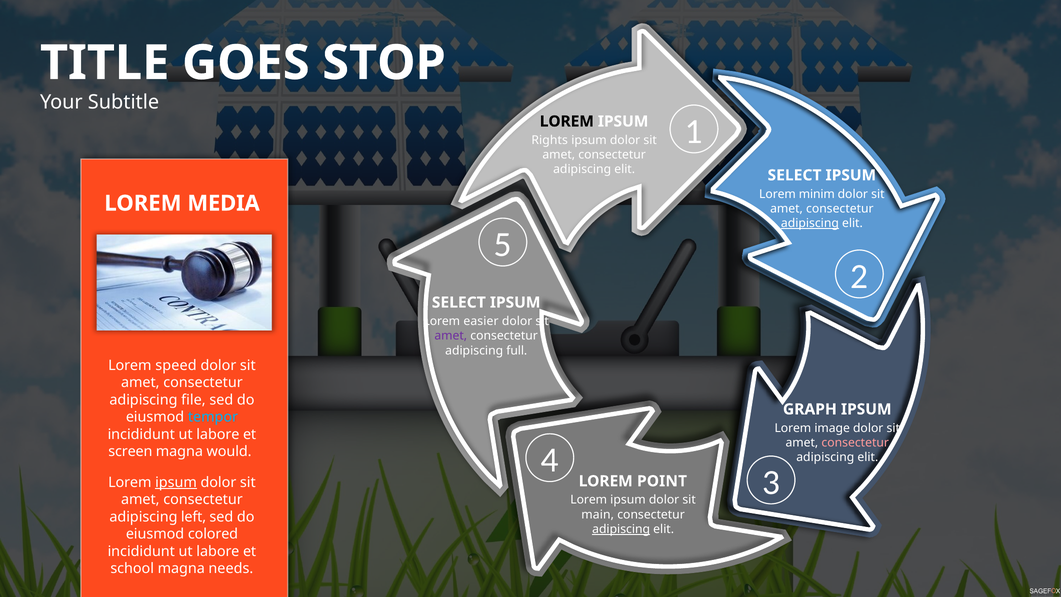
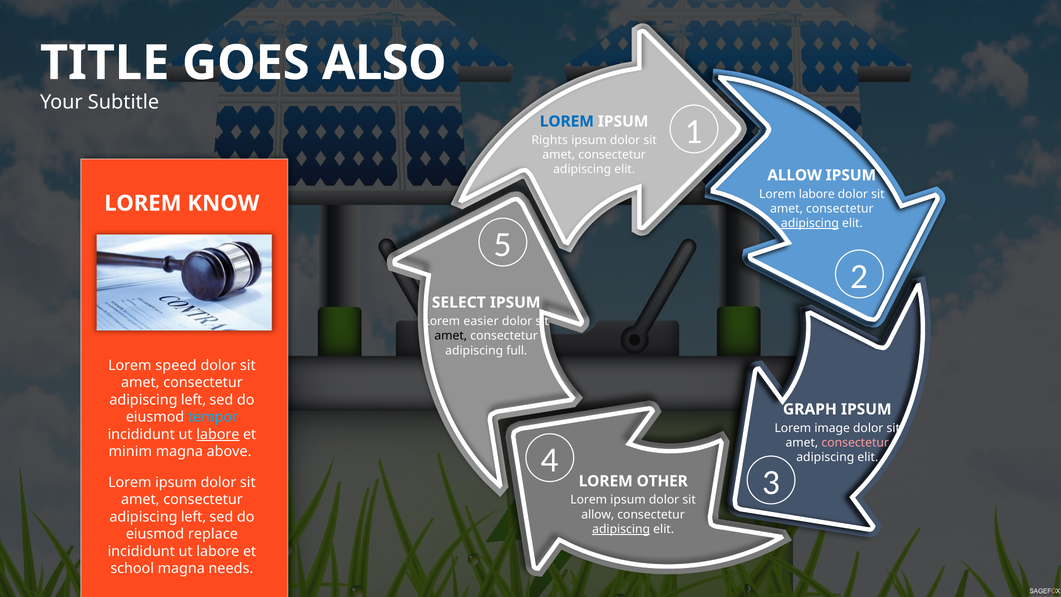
STOP: STOP -> ALSO
LOREM at (567, 121) colour: black -> blue
SELECT at (794, 175): SELECT -> ALLOW
Lorem minim: minim -> labore
MEDIA: MEDIA -> KNOW
amet at (451, 336) colour: purple -> black
file at (193, 400): file -> left
labore at (218, 434) underline: none -> present
screen: screen -> minim
would: would -> above
ipsum at (176, 482) underline: present -> none
POINT: POINT -> OTHER
main at (598, 514): main -> allow
colored: colored -> replace
